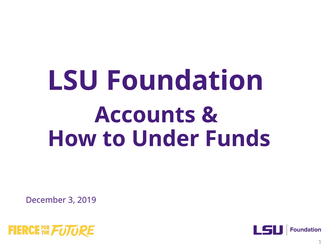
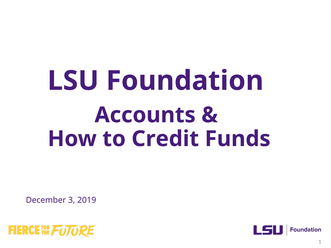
to Under: Under -> Credit
